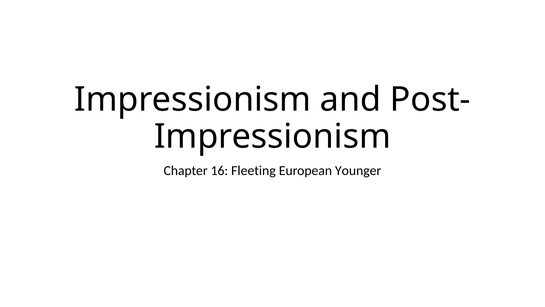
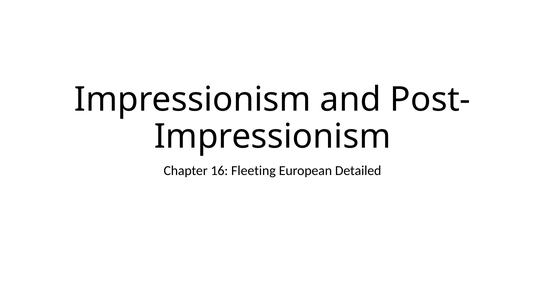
Younger: Younger -> Detailed
